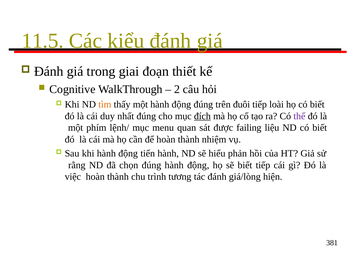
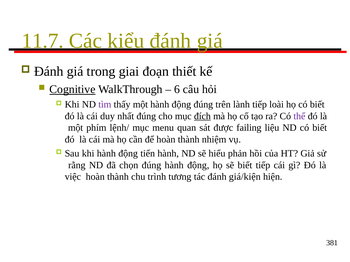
11.5: 11.5 -> 11.7
Cognitive underline: none -> present
2: 2 -> 6
tìm colour: orange -> purple
đuôi: đuôi -> lành
giá/lòng: giá/lòng -> giá/kiện
